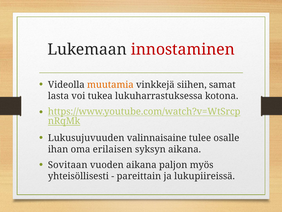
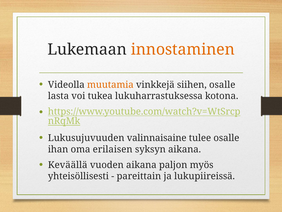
innostaminen colour: red -> orange
siihen samat: samat -> osalle
Sovitaan: Sovitaan -> Keväällä
